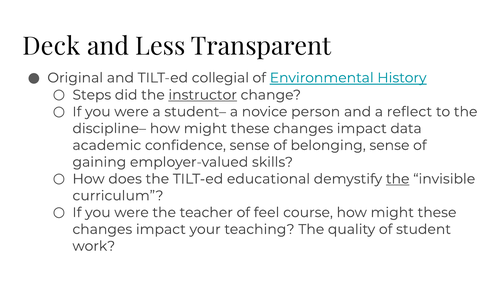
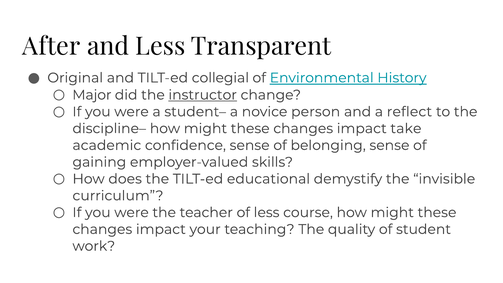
Deck: Deck -> After
Steps: Steps -> Major
data: data -> take
the at (398, 179) underline: present -> none
of feel: feel -> less
